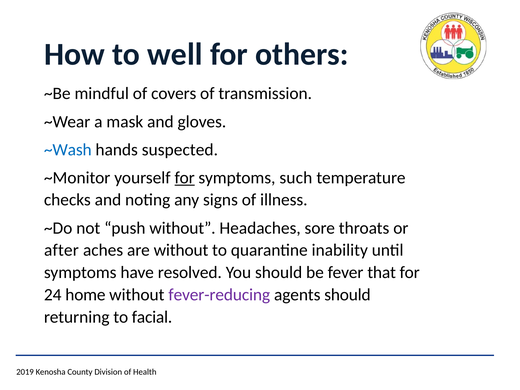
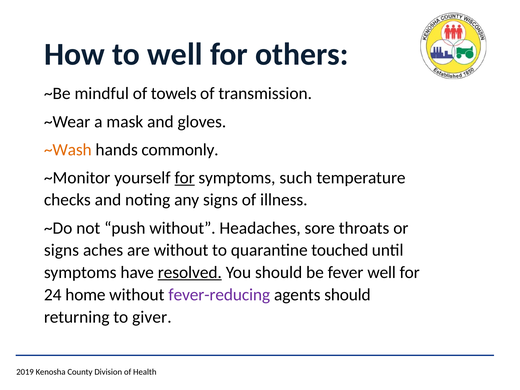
covers: covers -> towels
~Wash colour: blue -> orange
suspected: suspected -> commonly
after at (61, 250): after -> signs
inability: inability -> touched
resolved underline: none -> present
fever that: that -> well
facial: facial -> giver
